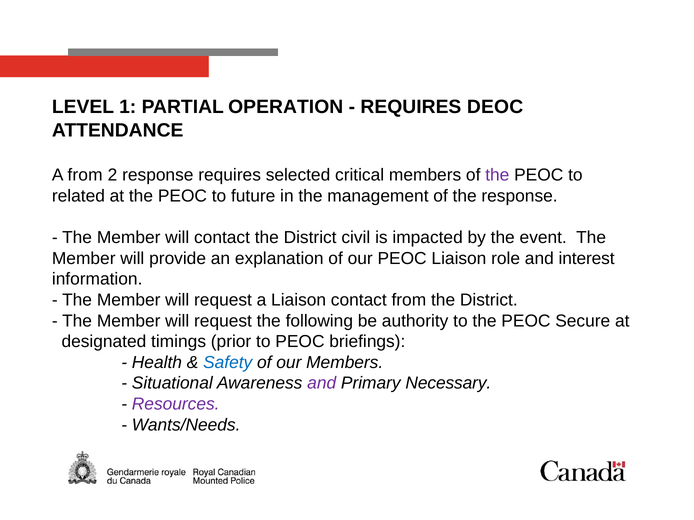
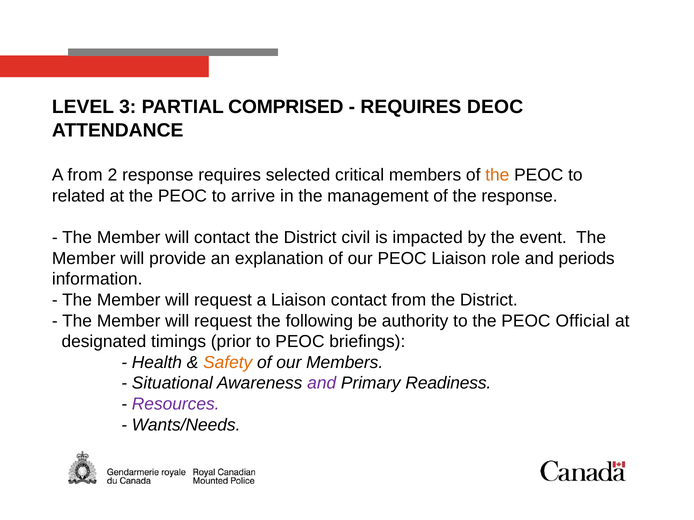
1: 1 -> 3
OPERATION: OPERATION -> COMPRISED
the at (497, 175) colour: purple -> orange
future: future -> arrive
interest: interest -> periods
Secure: Secure -> Official
Safety colour: blue -> orange
Necessary: Necessary -> Readiness
